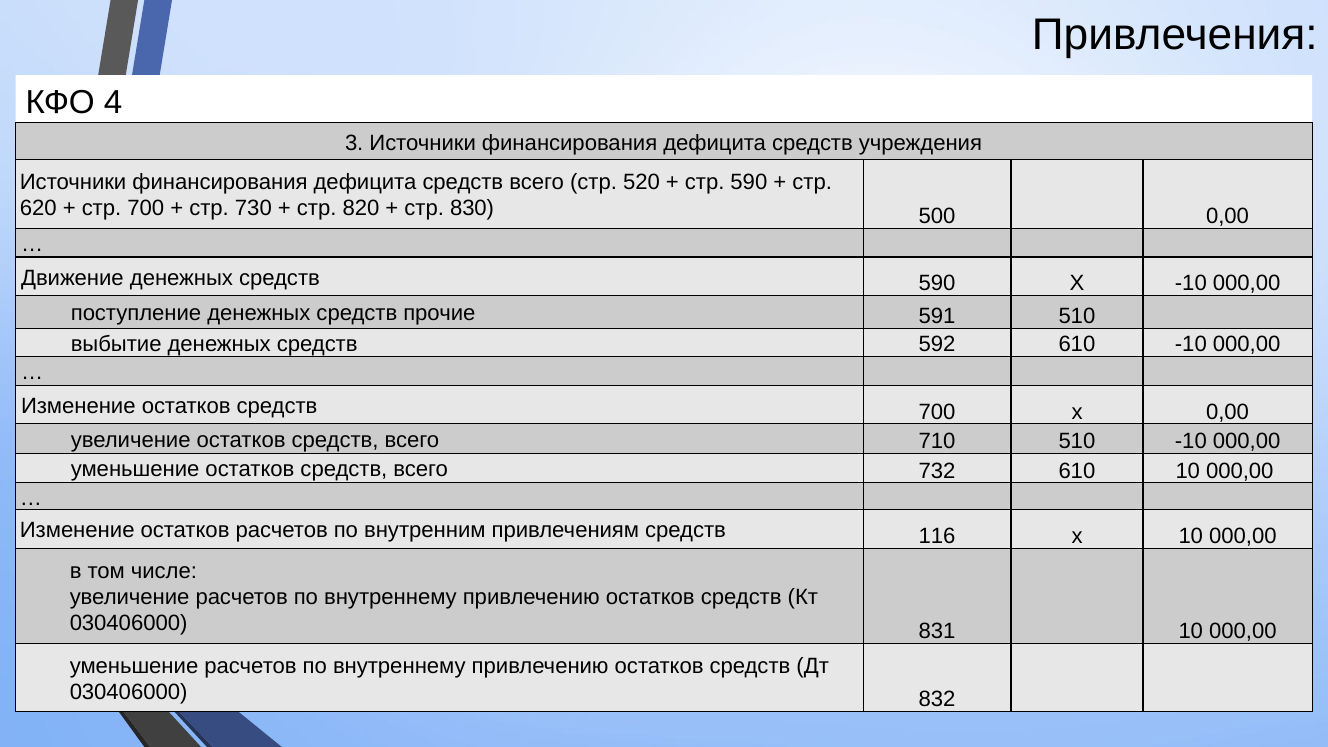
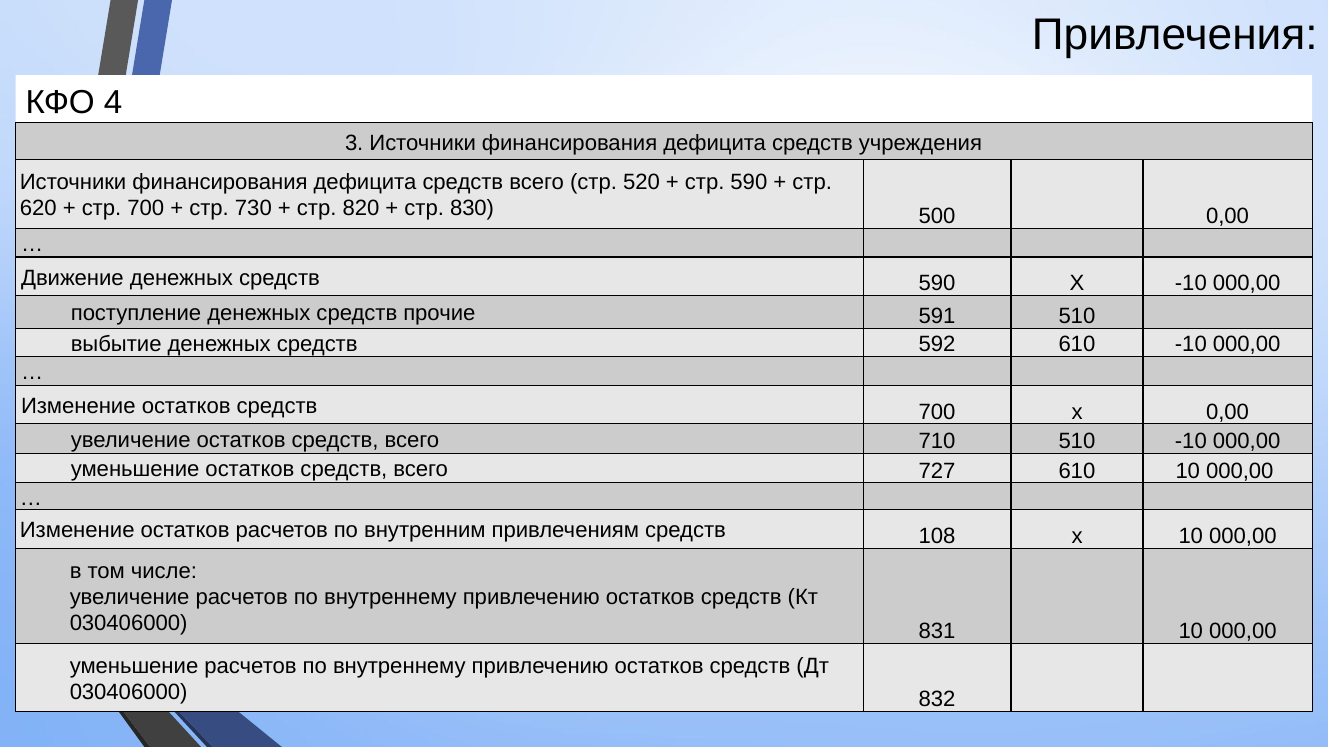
732: 732 -> 727
116: 116 -> 108
